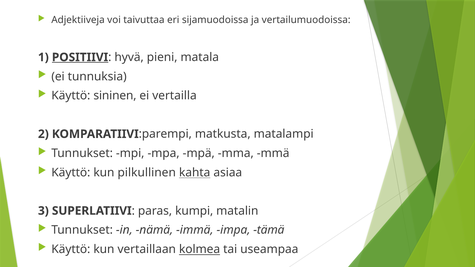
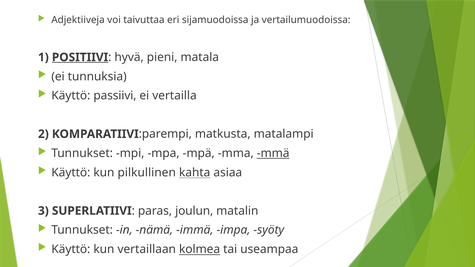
sininen: sininen -> passiivi
mmä underline: none -> present
kumpi: kumpi -> joulun
tämä: tämä -> syöty
